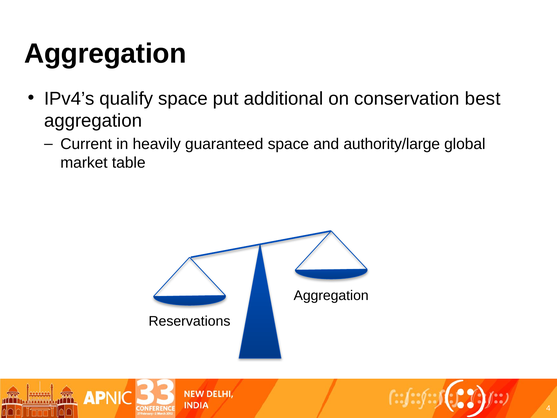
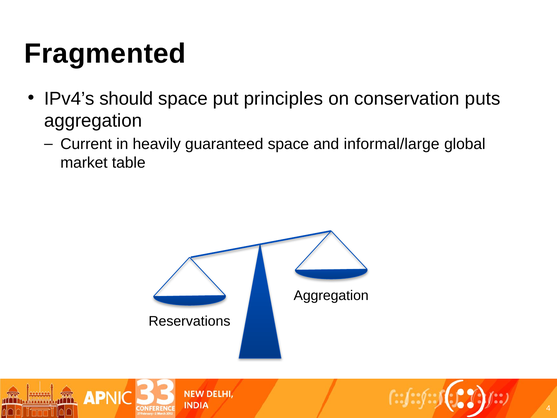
Aggregation at (105, 53): Aggregation -> Fragmented
qualify: qualify -> should
additional: additional -> principles
best: best -> puts
authority/large: authority/large -> informal/large
